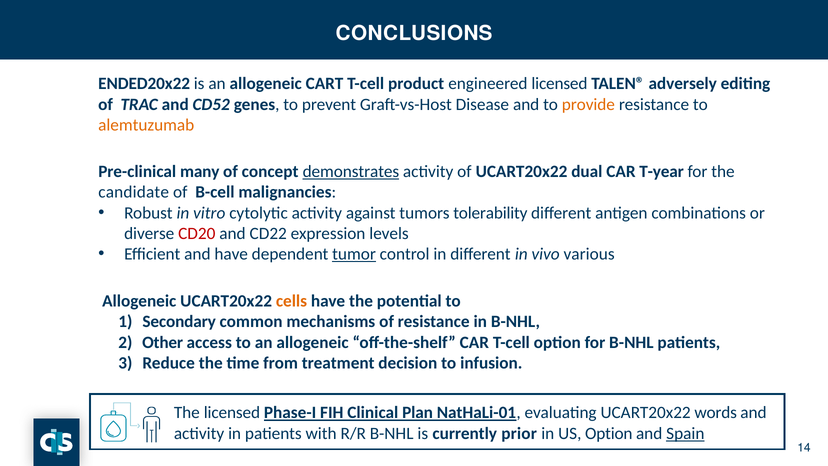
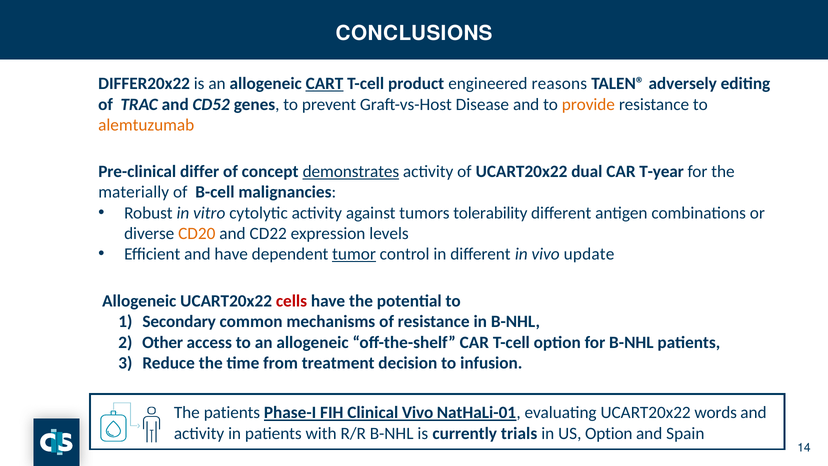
ENDED20x22: ENDED20x22 -> DIFFER20x22
CART underline: none -> present
engineered licensed: licensed -> reasons
many: many -> differ
candidate: candidate -> materially
CD20 colour: red -> orange
various: various -> update
cells colour: orange -> red
The licensed: licensed -> patients
Clinical Plan: Plan -> Vivo
prior: prior -> trials
Spain underline: present -> none
